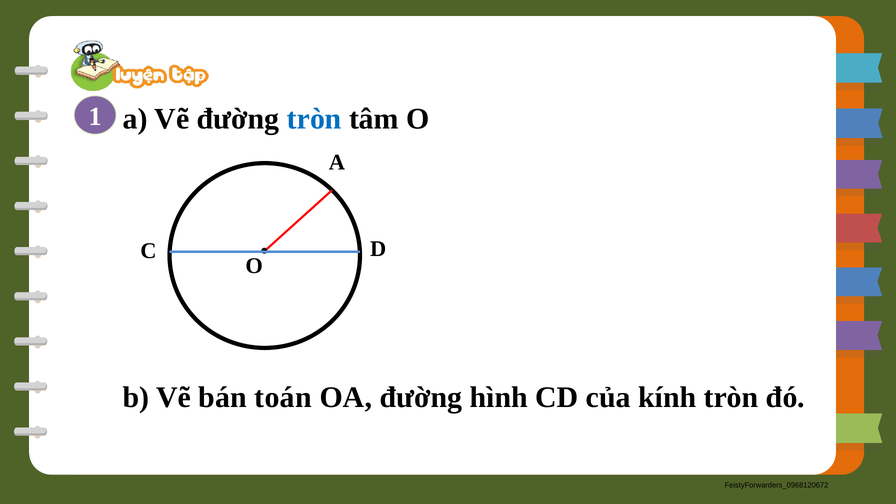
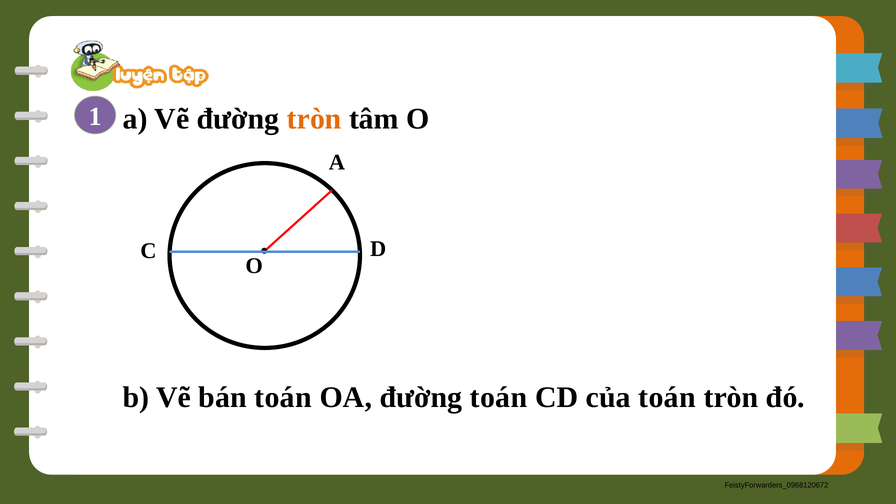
tròn at (314, 119) colour: blue -> orange
đường hình: hình -> toán
của kính: kính -> toán
